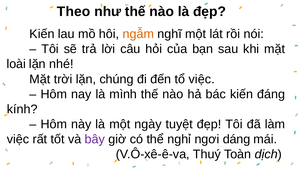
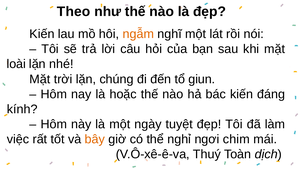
tổ việc: việc -> giun
mình: mình -> hoặc
bây colour: purple -> orange
dáng: dáng -> chim
